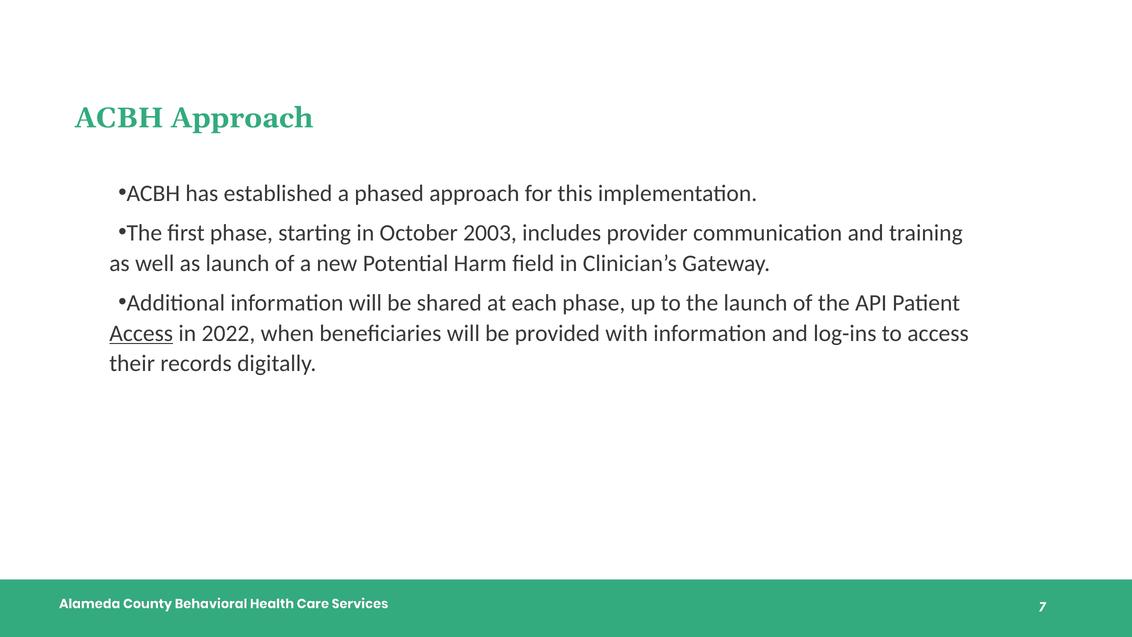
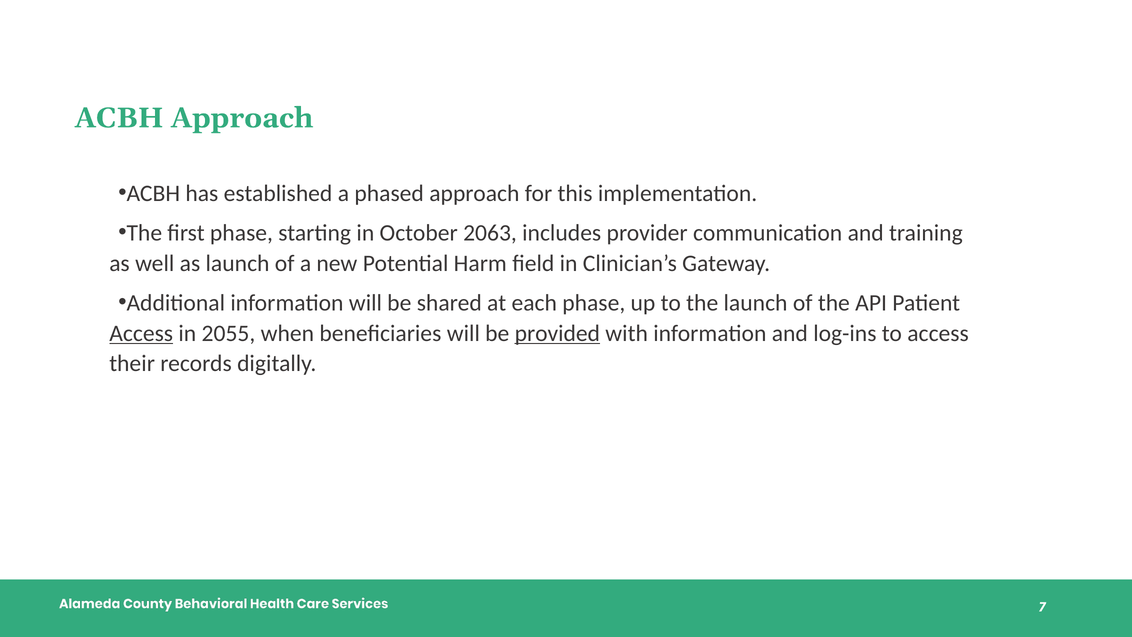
2003: 2003 -> 2063
2022: 2022 -> 2055
provided underline: none -> present
